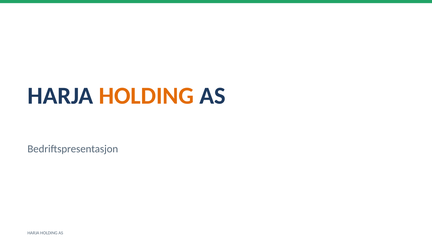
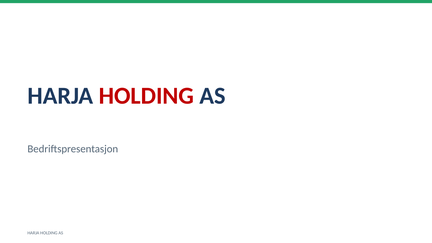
HOLDING at (146, 96) colour: orange -> red
